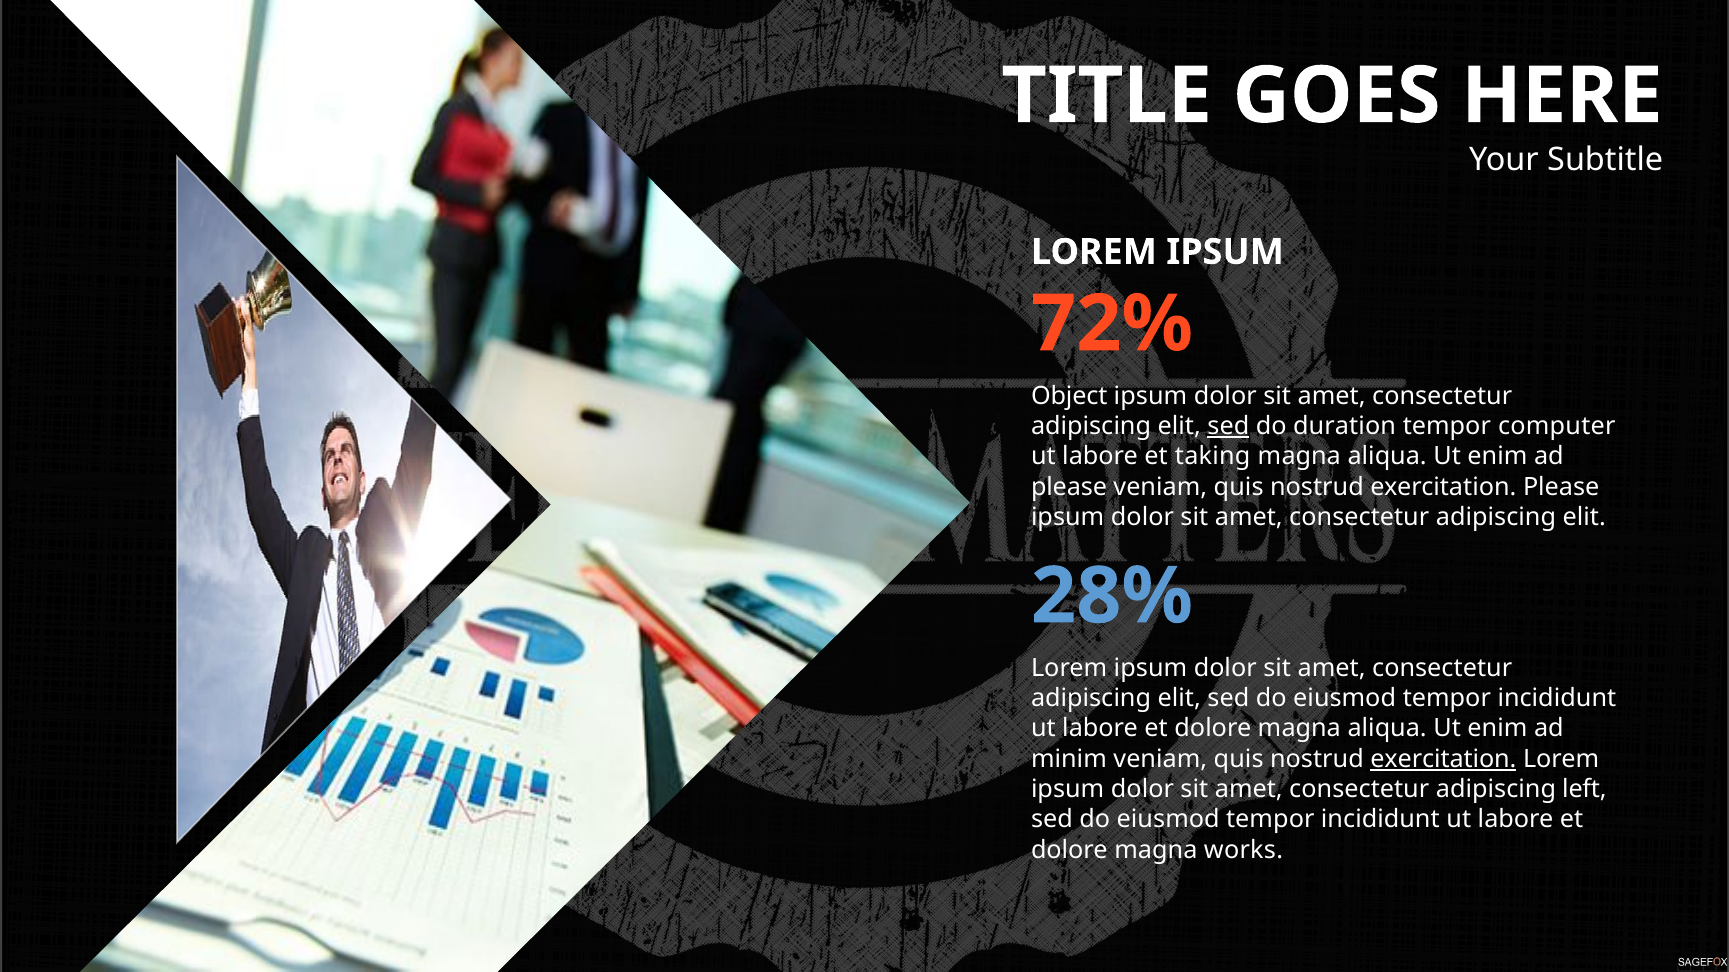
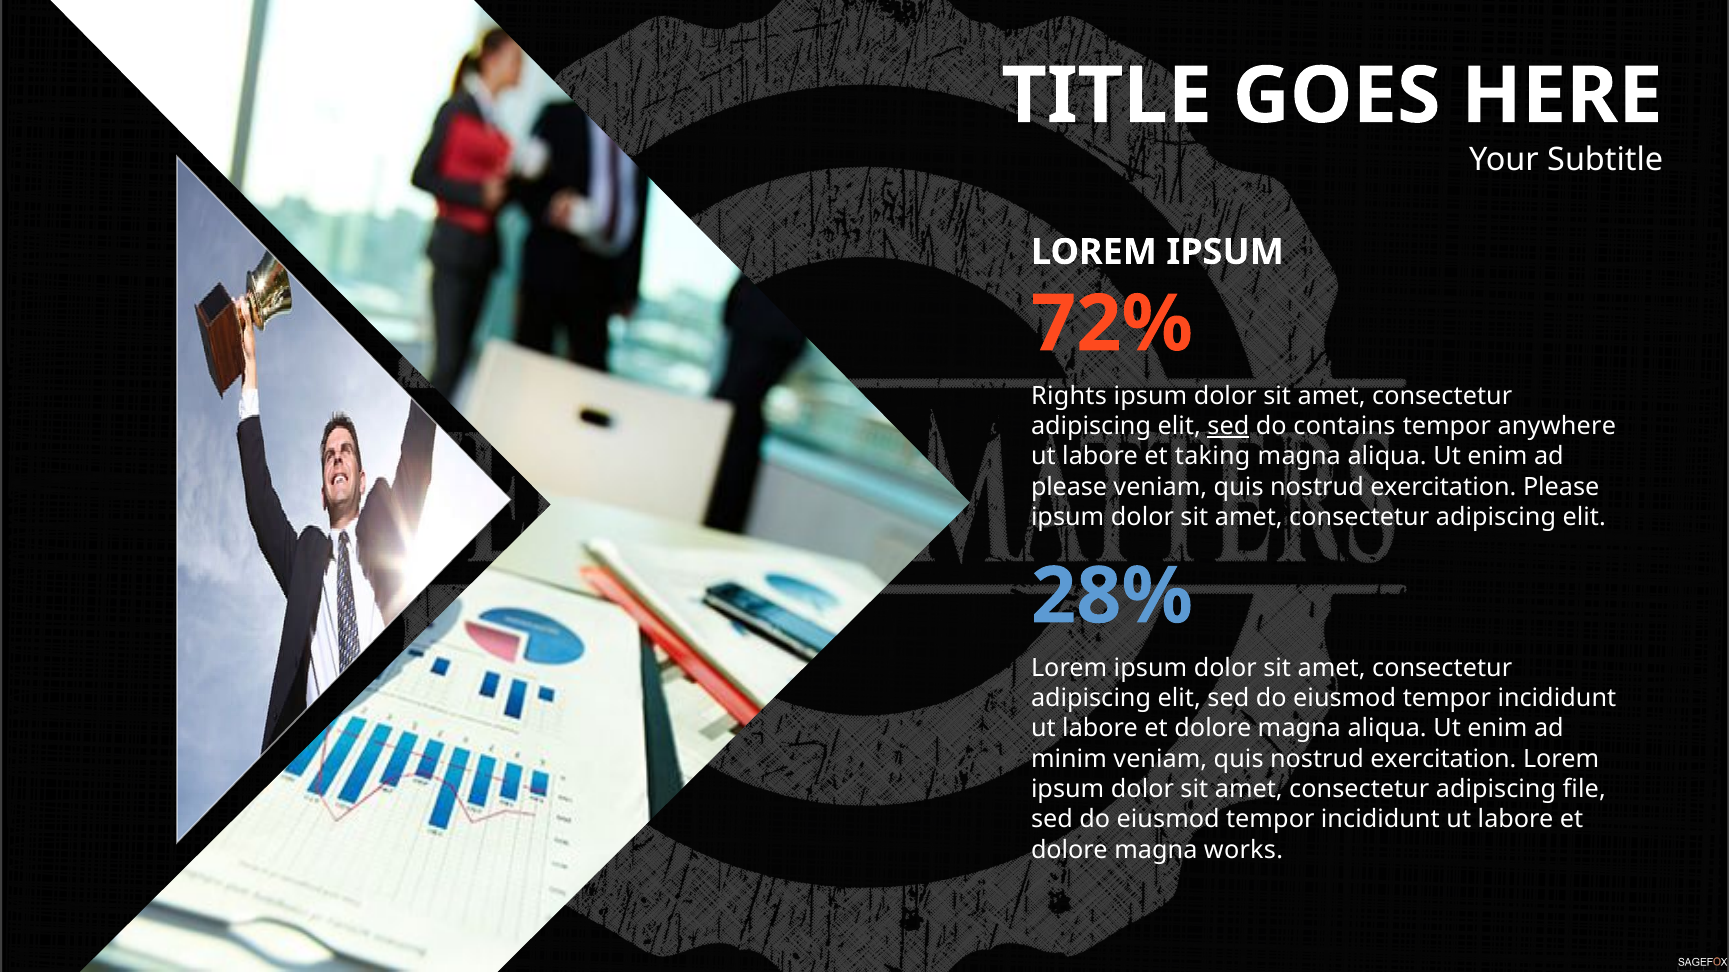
Object: Object -> Rights
duration: duration -> contains
computer: computer -> anywhere
exercitation at (1443, 759) underline: present -> none
left: left -> file
